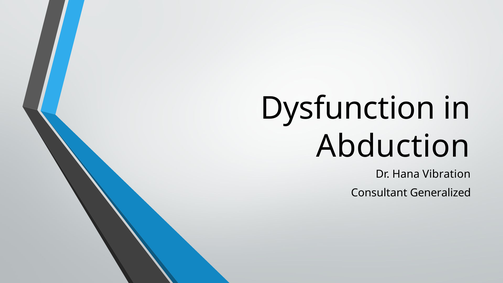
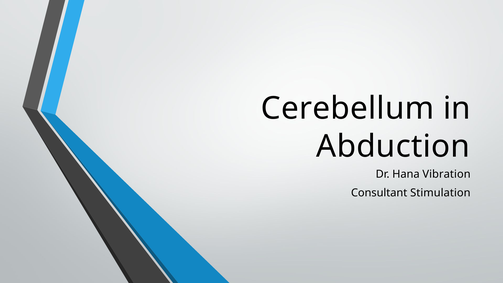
Dysfunction: Dysfunction -> Cerebellum
Generalized: Generalized -> Stimulation
